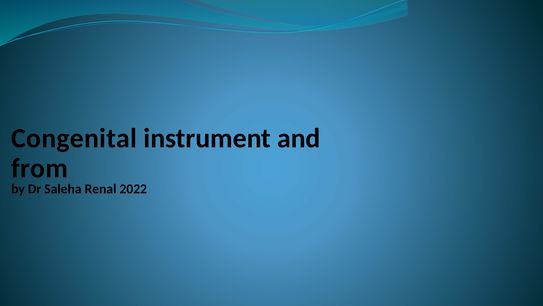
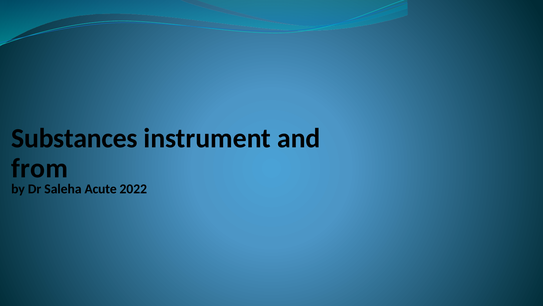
Congenital: Congenital -> Substances
Renal: Renal -> Acute
